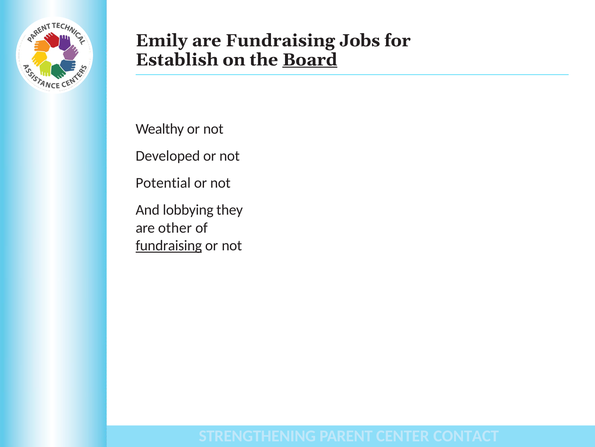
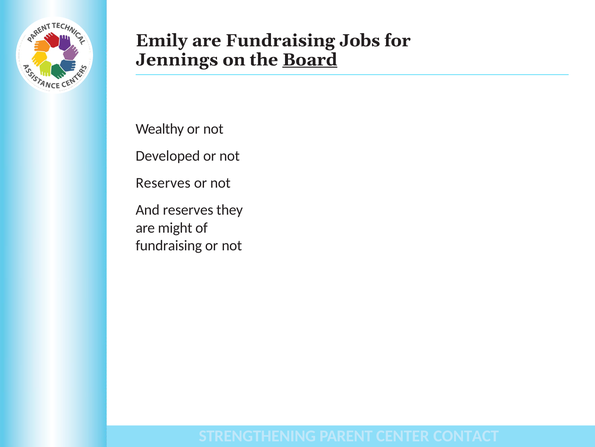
Establish: Establish -> Jennings
Potential at (163, 183): Potential -> Reserves
And lobbying: lobbying -> reserves
other: other -> might
fundraising at (169, 245) underline: present -> none
